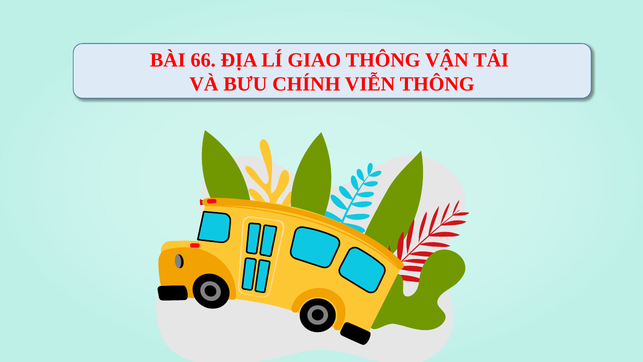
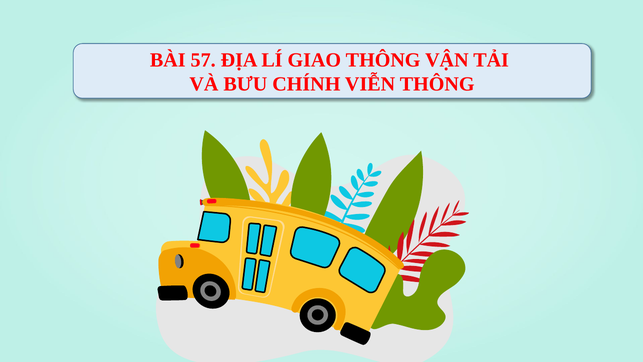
66: 66 -> 57
